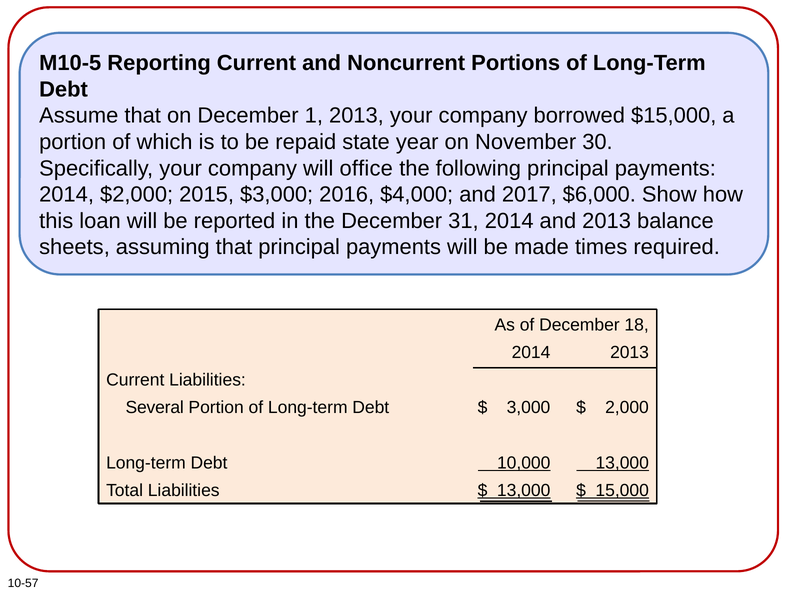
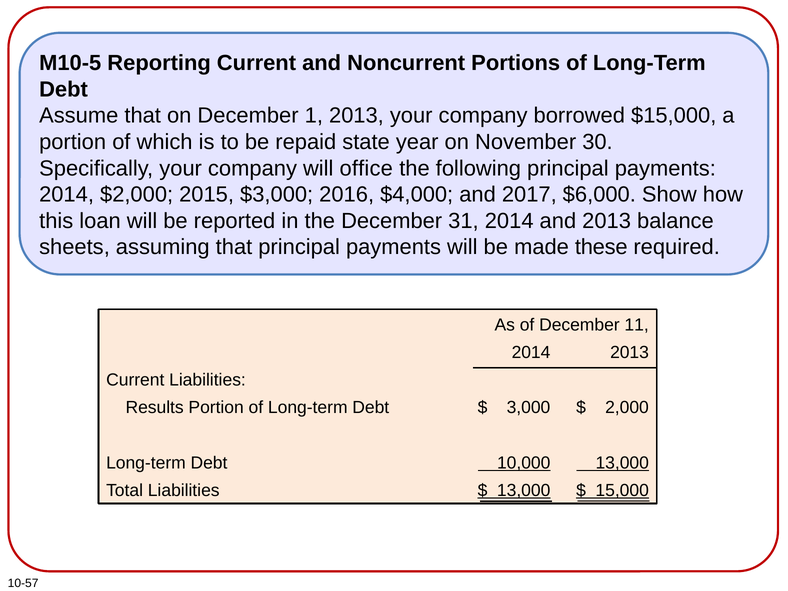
times: times -> these
18: 18 -> 11
Several: Several -> Results
